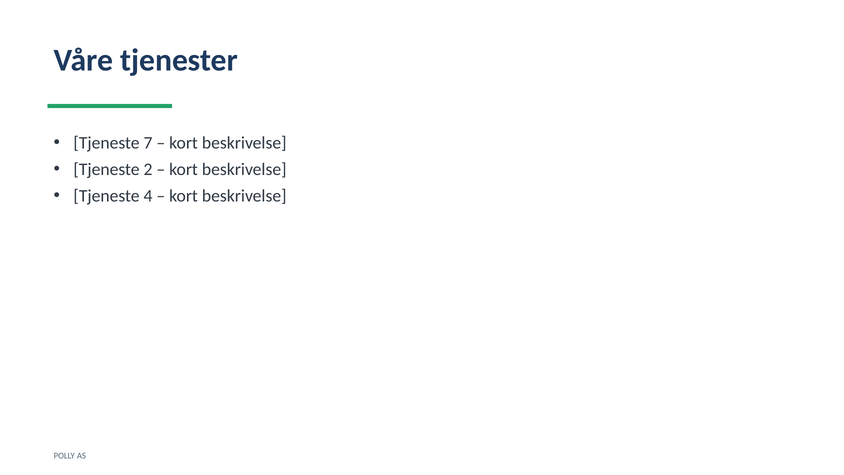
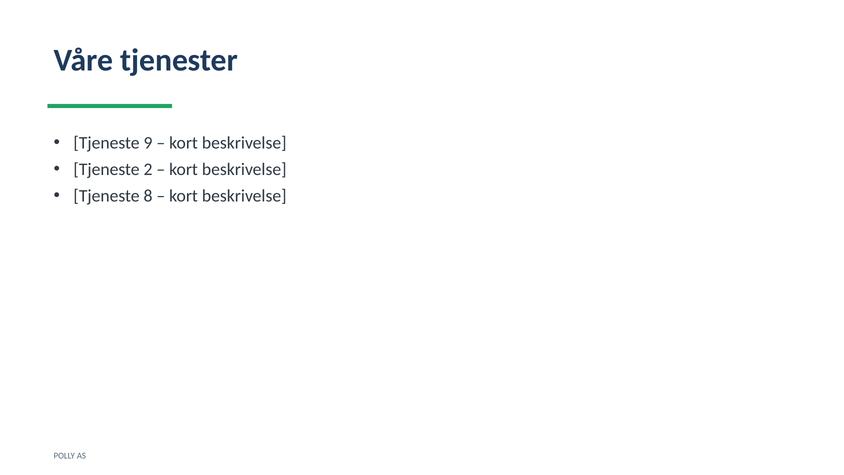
7: 7 -> 9
4: 4 -> 8
